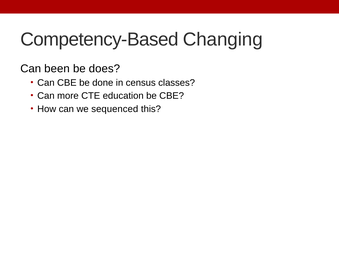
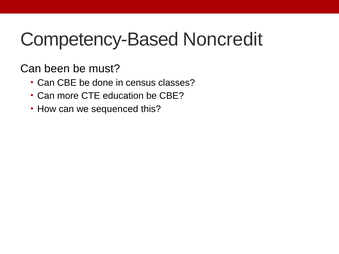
Changing: Changing -> Noncredit
does: does -> must
